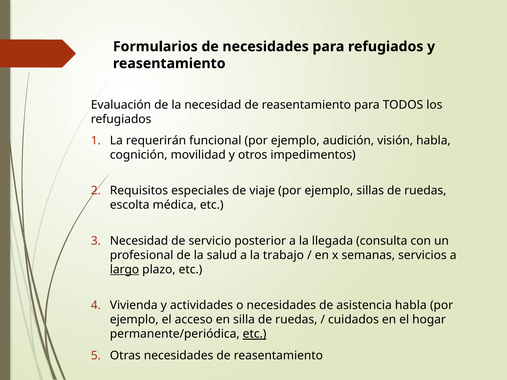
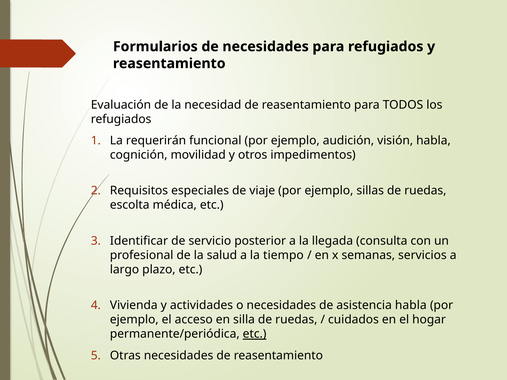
Necesidad at (139, 241): Necesidad -> Identificar
trabajo: trabajo -> tiempo
largo underline: present -> none
